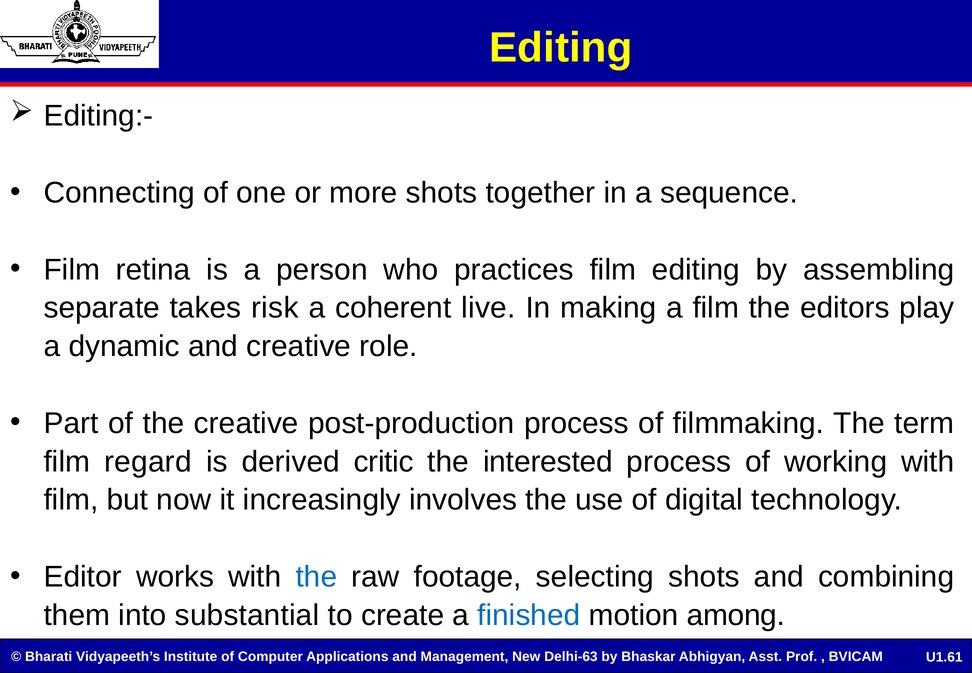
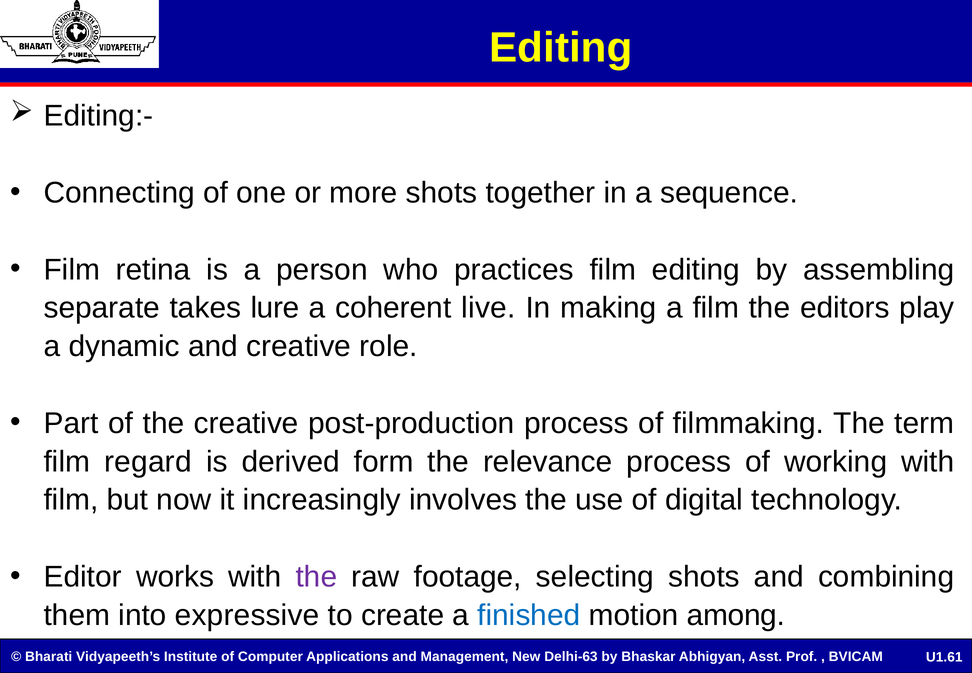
risk: risk -> lure
critic: critic -> form
interested: interested -> relevance
the at (316, 577) colour: blue -> purple
substantial: substantial -> expressive
